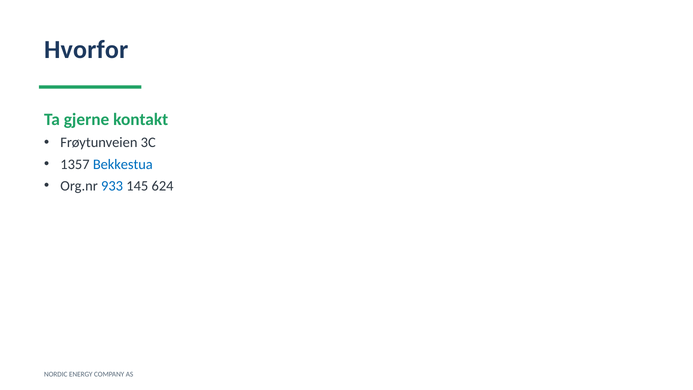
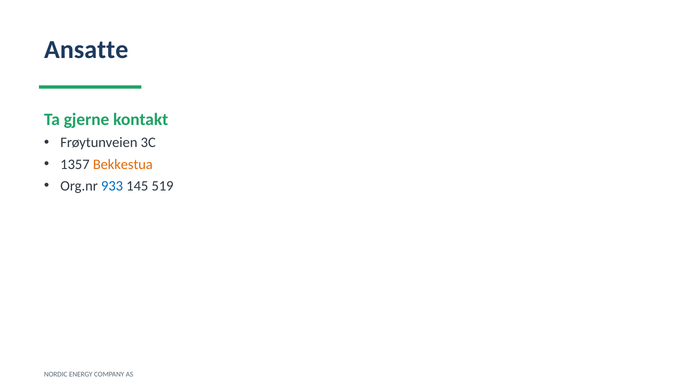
Hvorfor: Hvorfor -> Ansatte
Bekkestua colour: blue -> orange
624: 624 -> 519
